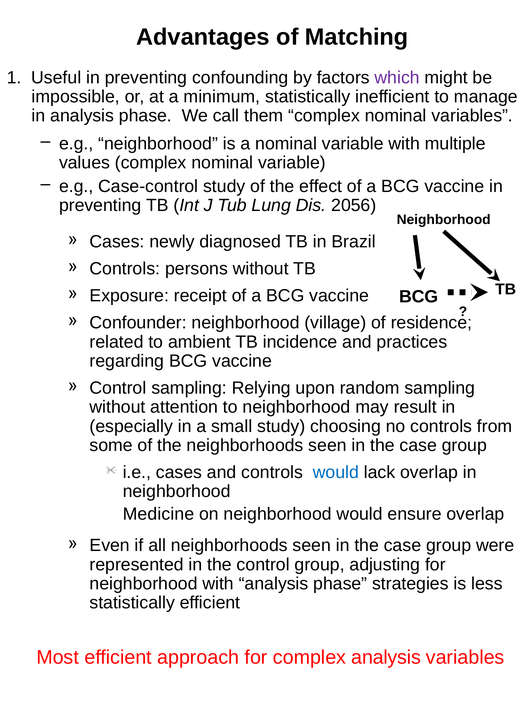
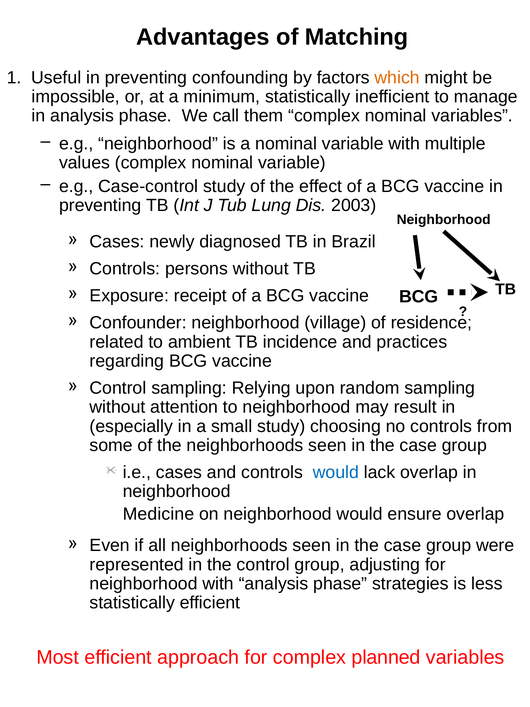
which colour: purple -> orange
2056: 2056 -> 2003
complex analysis: analysis -> planned
